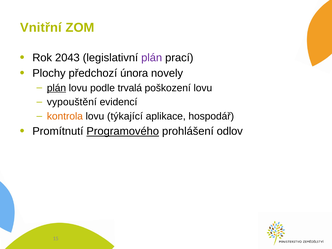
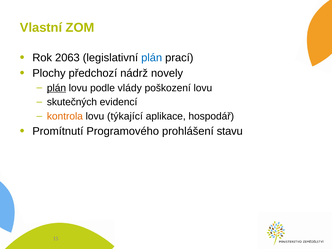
Vnitřní: Vnitřní -> Vlastní
2043: 2043 -> 2063
plán at (152, 58) colour: purple -> blue
února: února -> nádrž
trvalá: trvalá -> vlády
vypouštění: vypouštění -> skutečných
Programového underline: present -> none
odlov: odlov -> stavu
